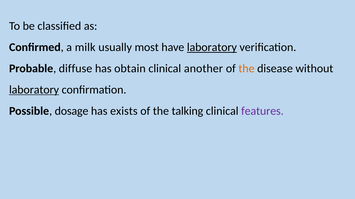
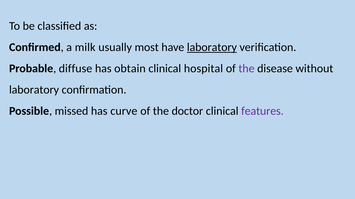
another: another -> hospital
the at (246, 69) colour: orange -> purple
laboratory at (34, 90) underline: present -> none
dosage: dosage -> missed
exists: exists -> curve
talking: talking -> doctor
